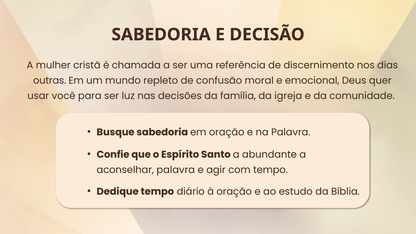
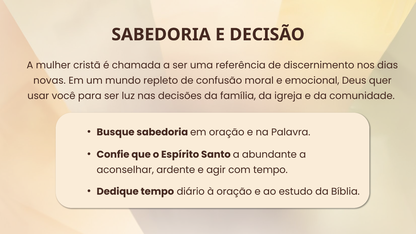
outras: outras -> novas
aconselhar palavra: palavra -> ardente
